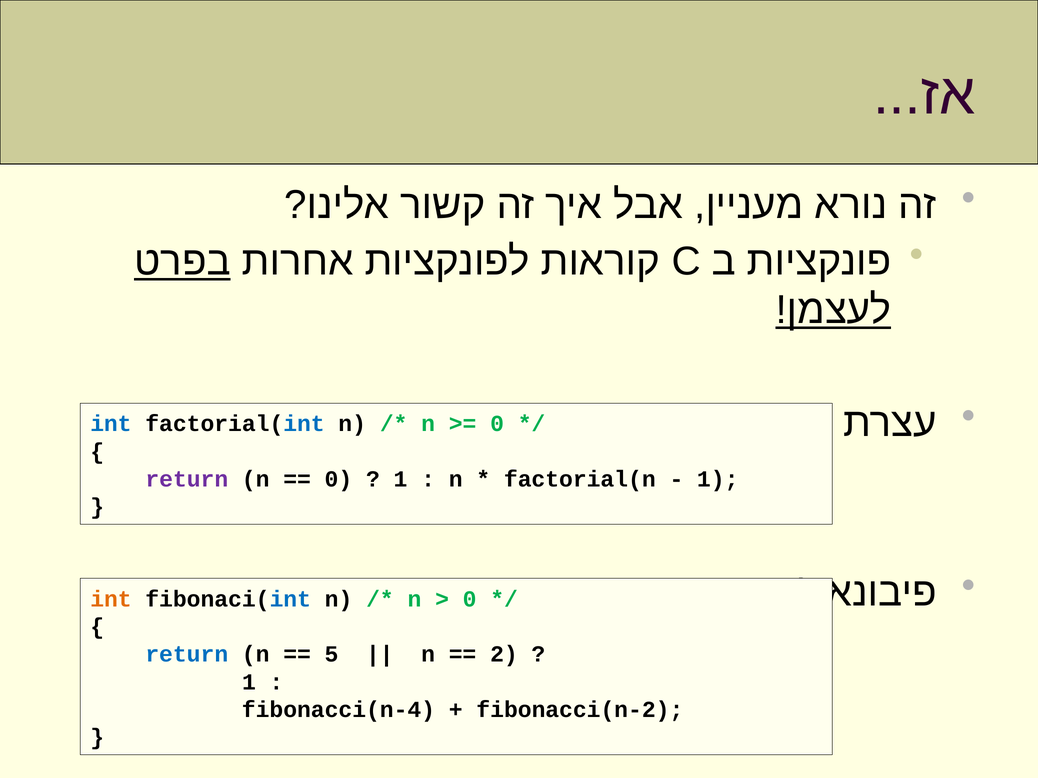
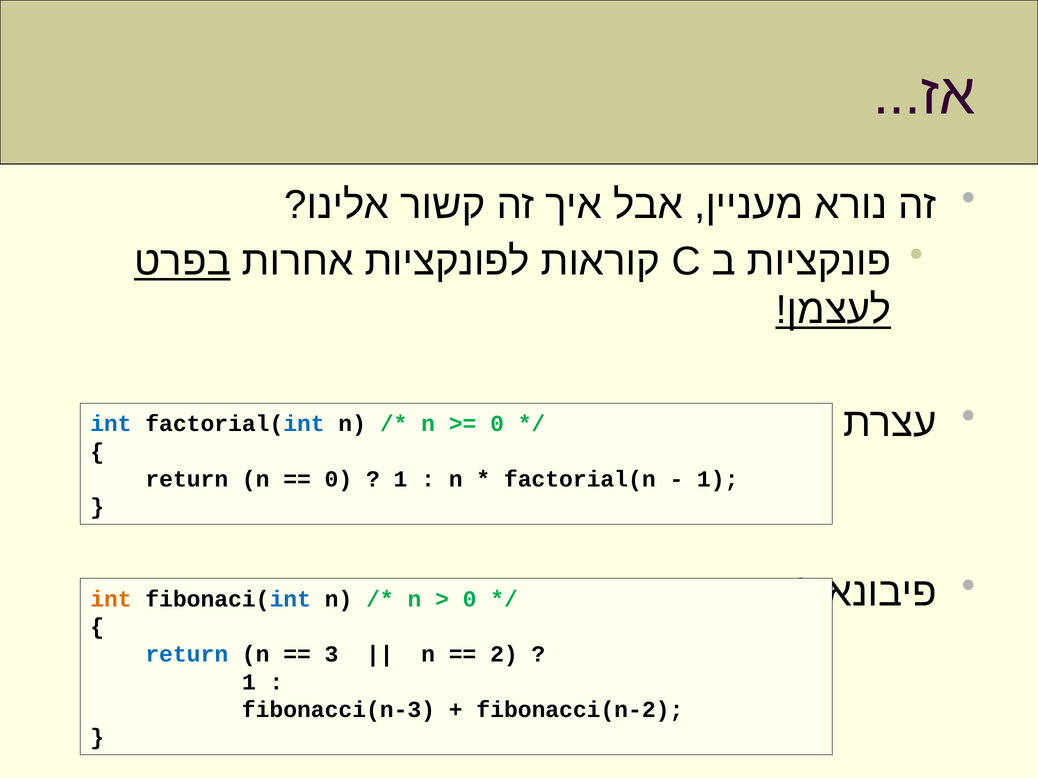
return at (187, 479) colour: purple -> black
5: 5 -> 3
fibonacci(n-4: fibonacci(n-4 -> fibonacci(n-3
